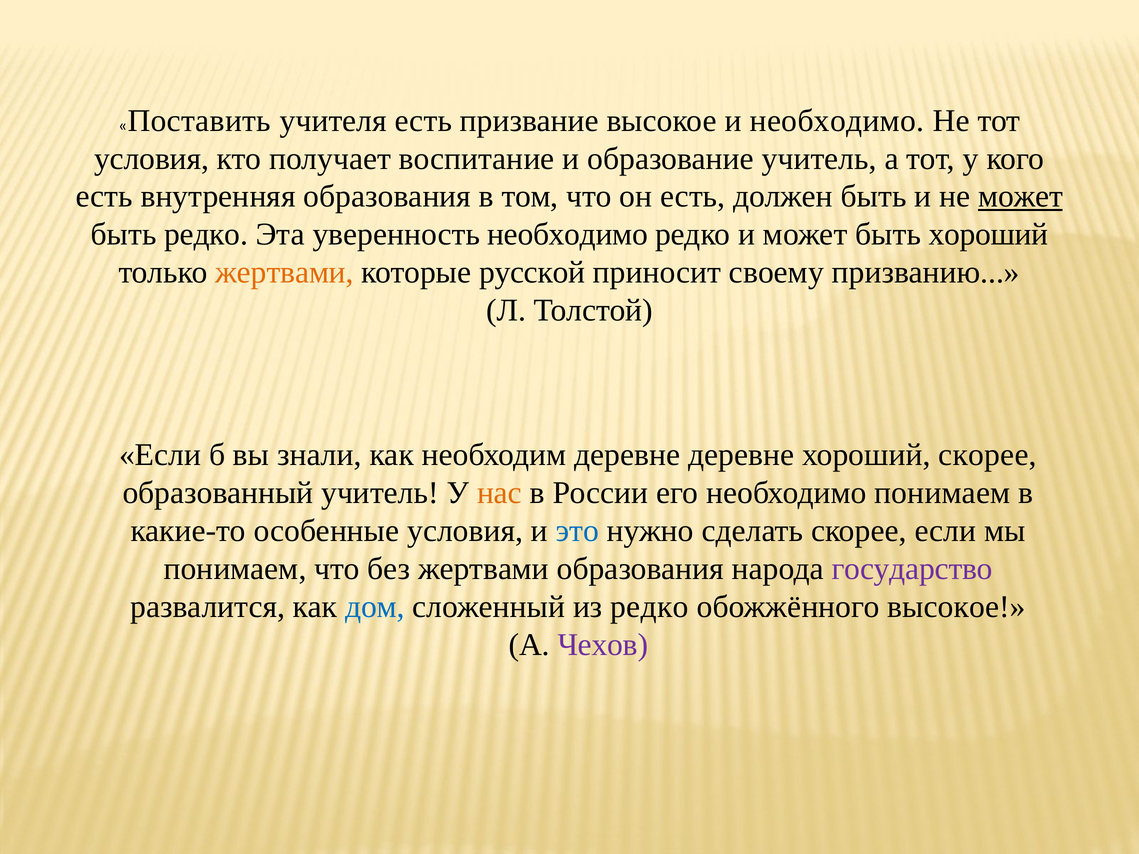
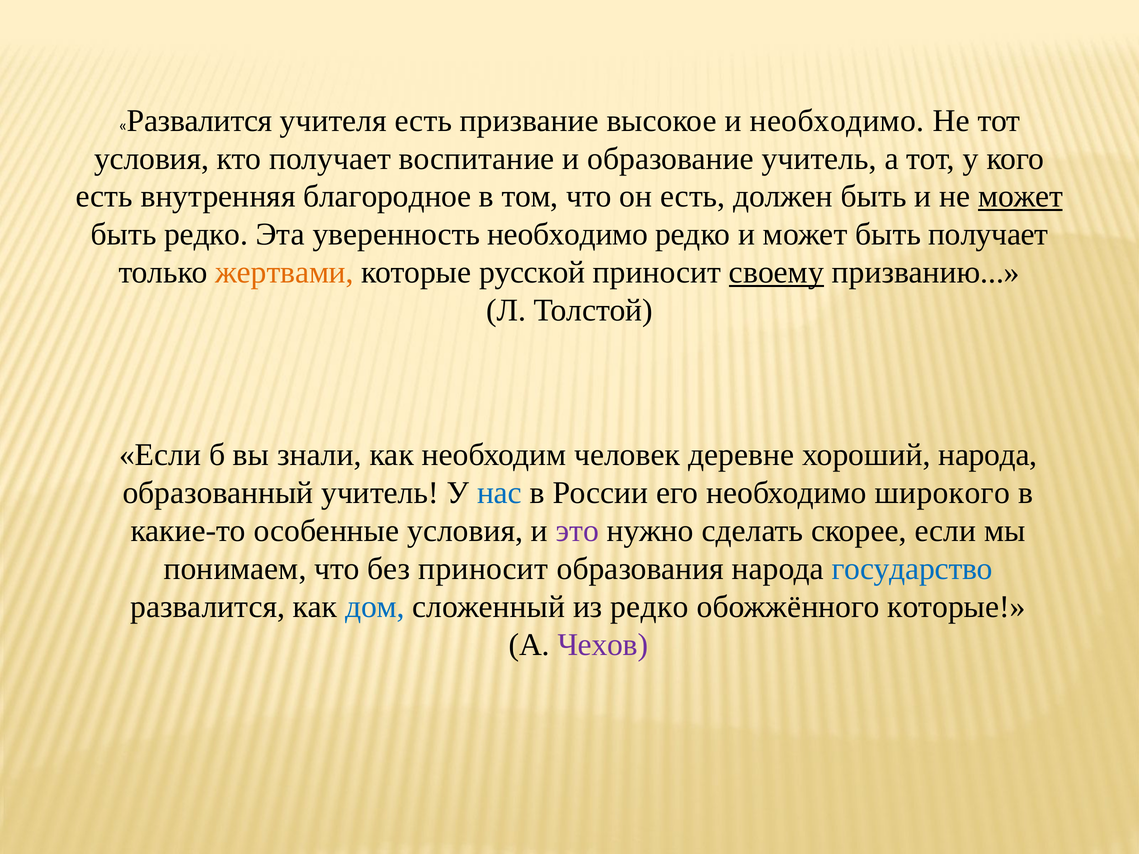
Поставить at (199, 121): Поставить -> Развалится
внутренняя образования: образования -> благородное
быть хороший: хороший -> получает
своему underline: none -> present
необходим деревне: деревне -> человек
хороший скорее: скорее -> народа
нас colour: orange -> blue
необходимо понимаем: понимаем -> широкого
это colour: blue -> purple
без жертвами: жертвами -> приносит
государство colour: purple -> blue
обожжённого высокое: высокое -> которые
